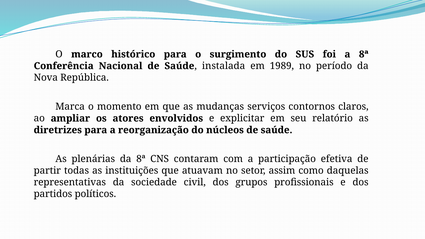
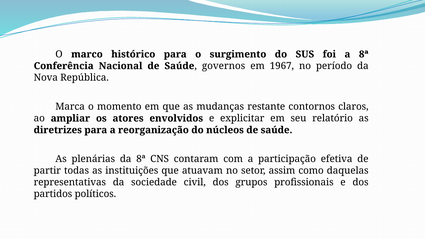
instalada: instalada -> governos
1989: 1989 -> 1967
serviços: serviços -> restante
